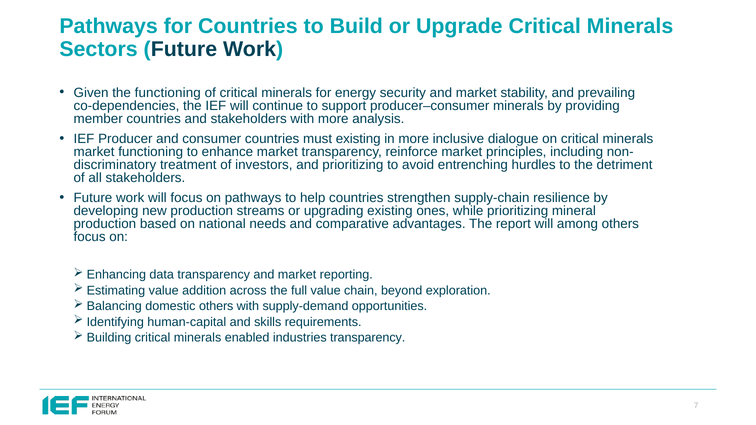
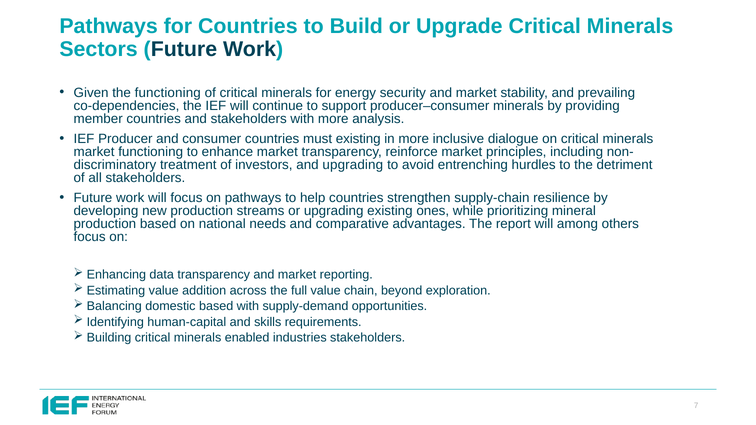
and prioritizing: prioritizing -> upgrading
domestic others: others -> based
industries transparency: transparency -> stakeholders
